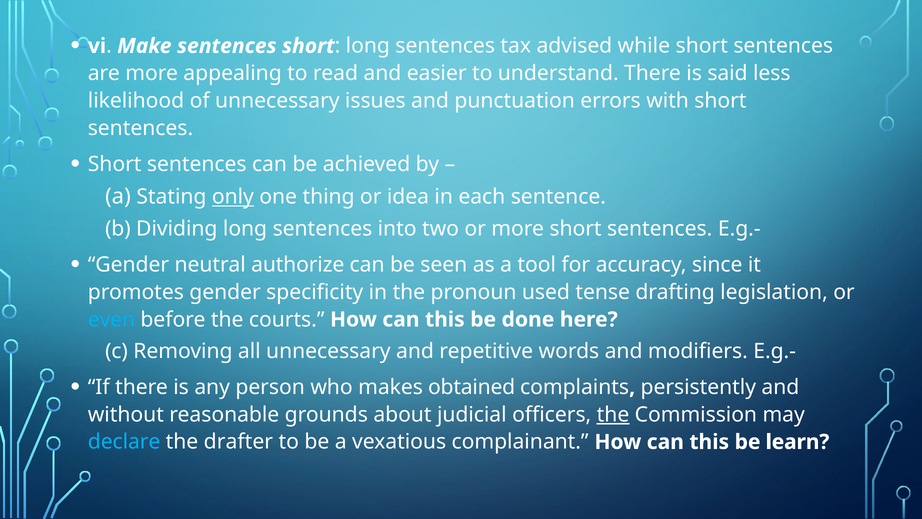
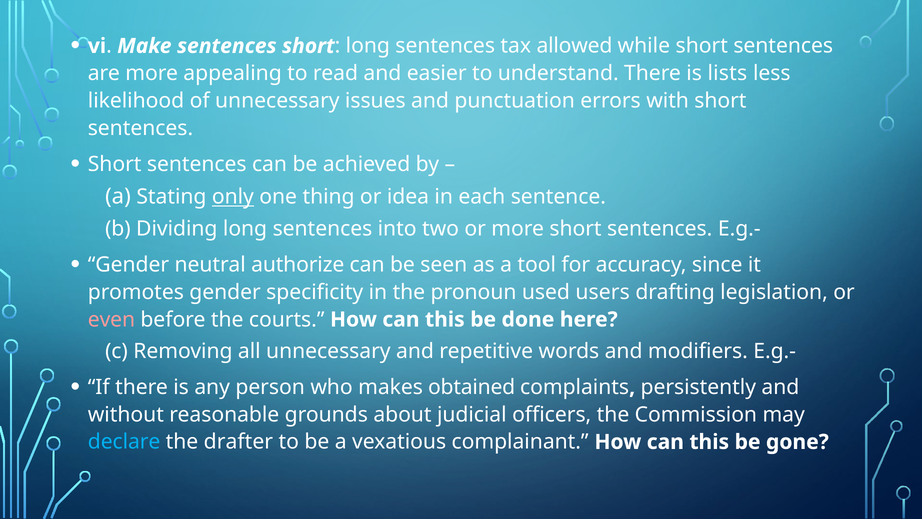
advised: advised -> allowed
said: said -> lists
tense: tense -> users
even colour: light blue -> pink
the at (613, 414) underline: present -> none
learn: learn -> gone
